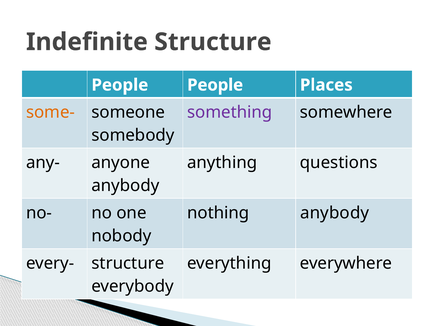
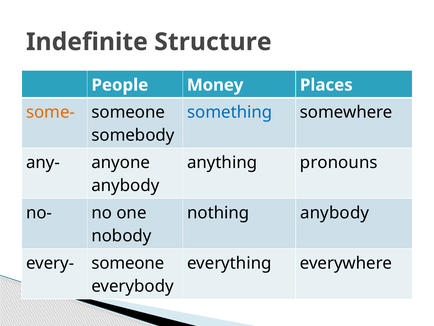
People People: People -> Money
something colour: purple -> blue
questions: questions -> pronouns
every- structure: structure -> someone
